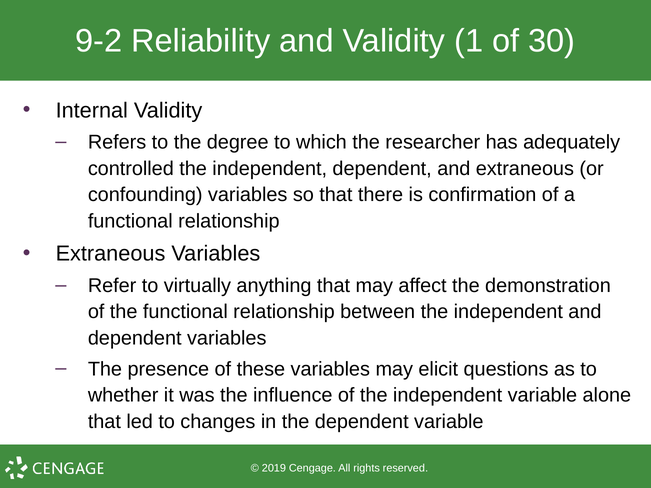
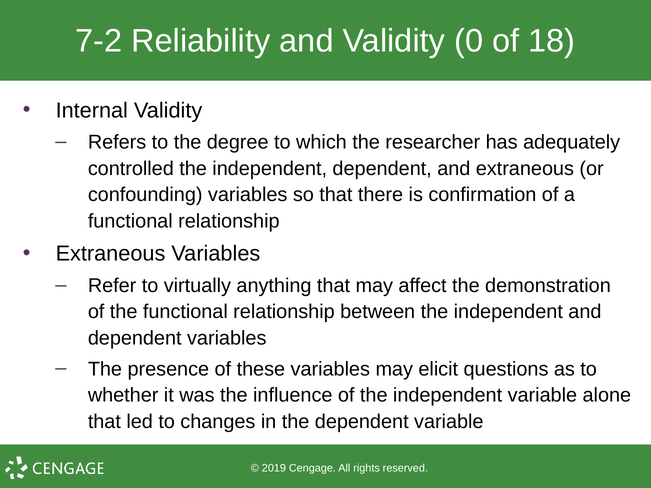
9-2: 9-2 -> 7-2
1: 1 -> 0
30: 30 -> 18
